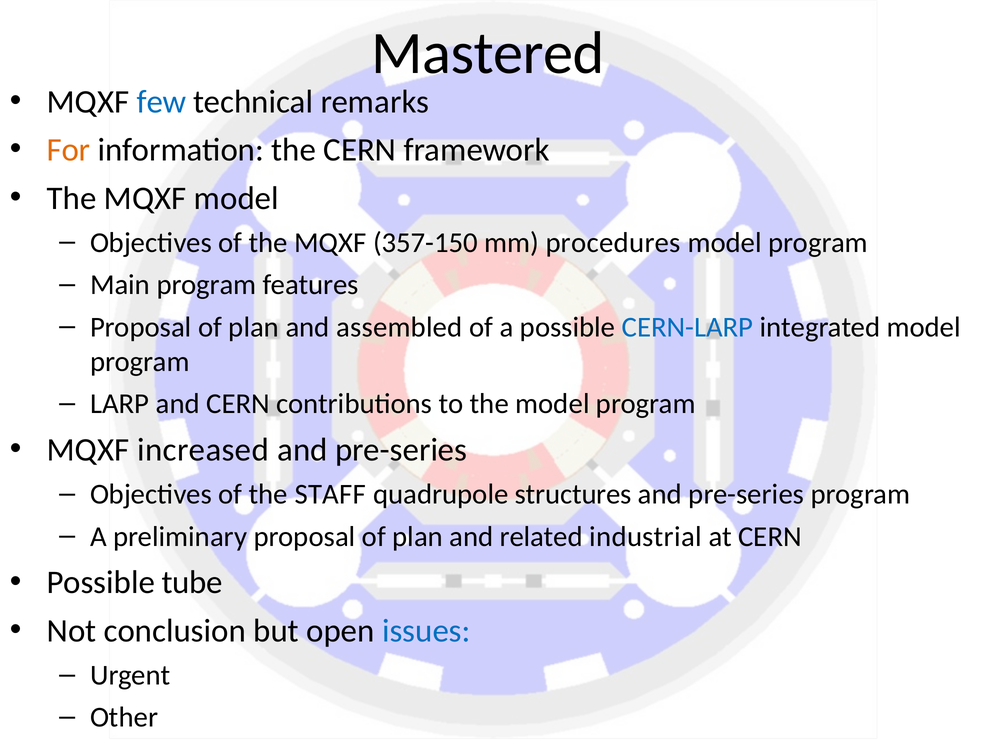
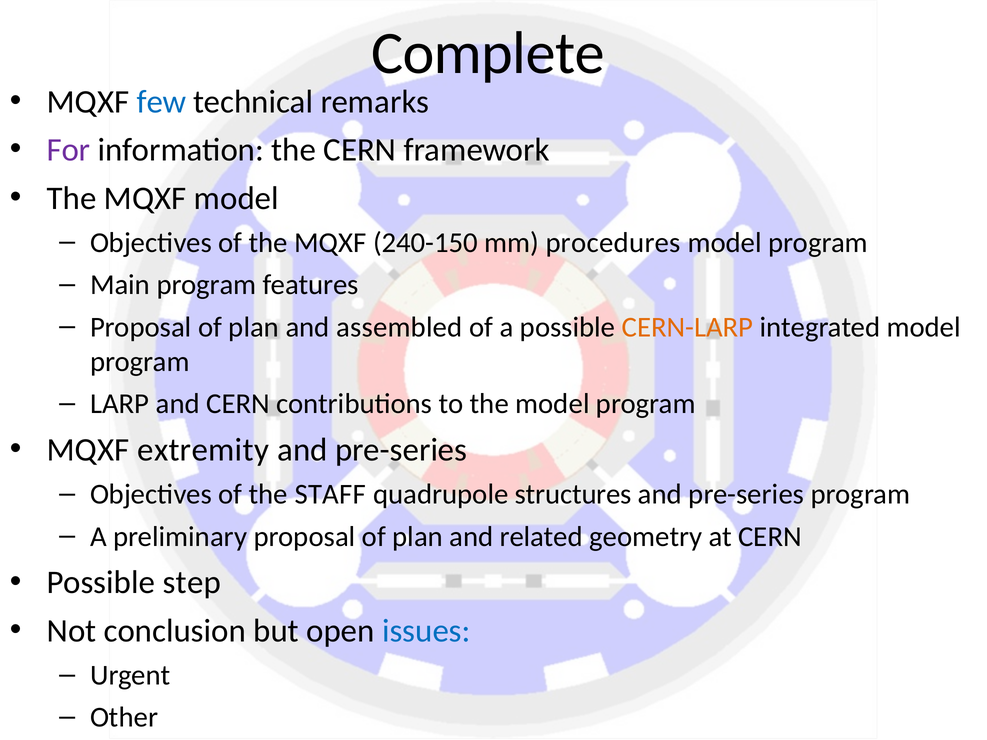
Mastered: Mastered -> Complete
For colour: orange -> purple
357-150: 357-150 -> 240-150
CERN-LARP colour: blue -> orange
increased: increased -> extremity
industrial: industrial -> geometry
tube: tube -> step
